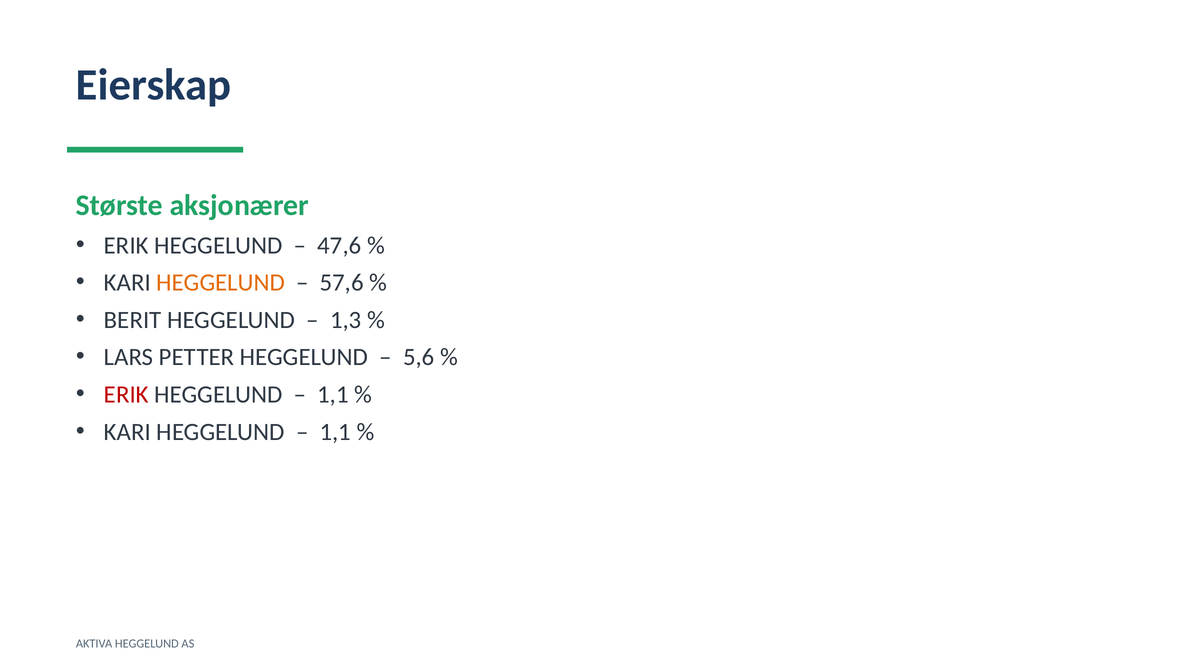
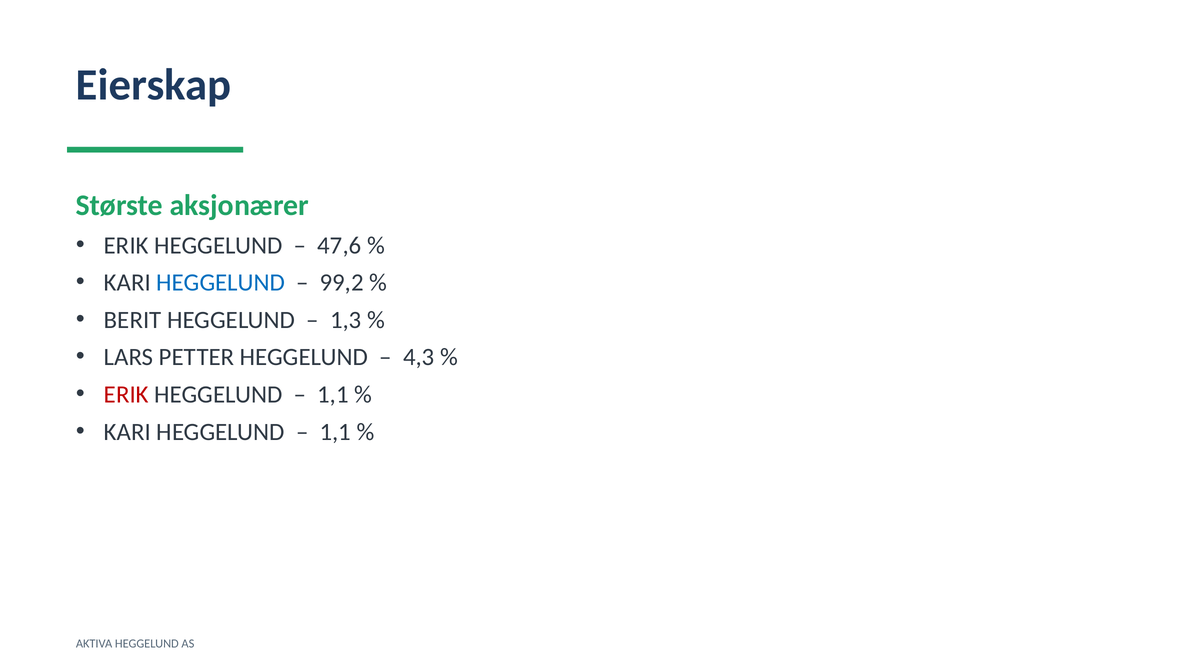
HEGGELUND at (221, 283) colour: orange -> blue
57,6: 57,6 -> 99,2
5,6: 5,6 -> 4,3
